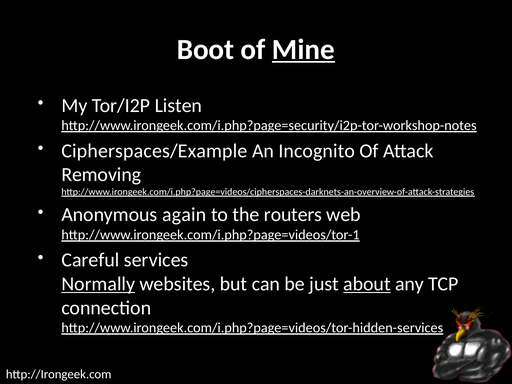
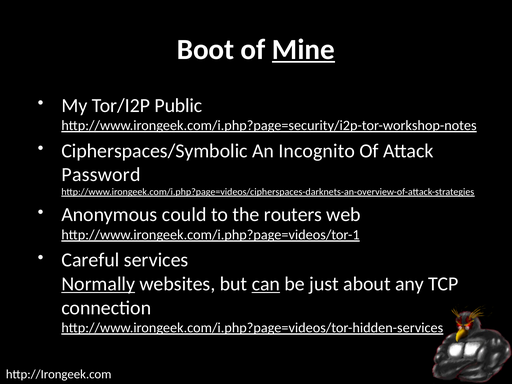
Listen: Listen -> Public
Cipherspaces/Example: Cipherspaces/Example -> Cipherspaces/Symbolic
Removing: Removing -> Password
again: again -> could
can underline: none -> present
about underline: present -> none
